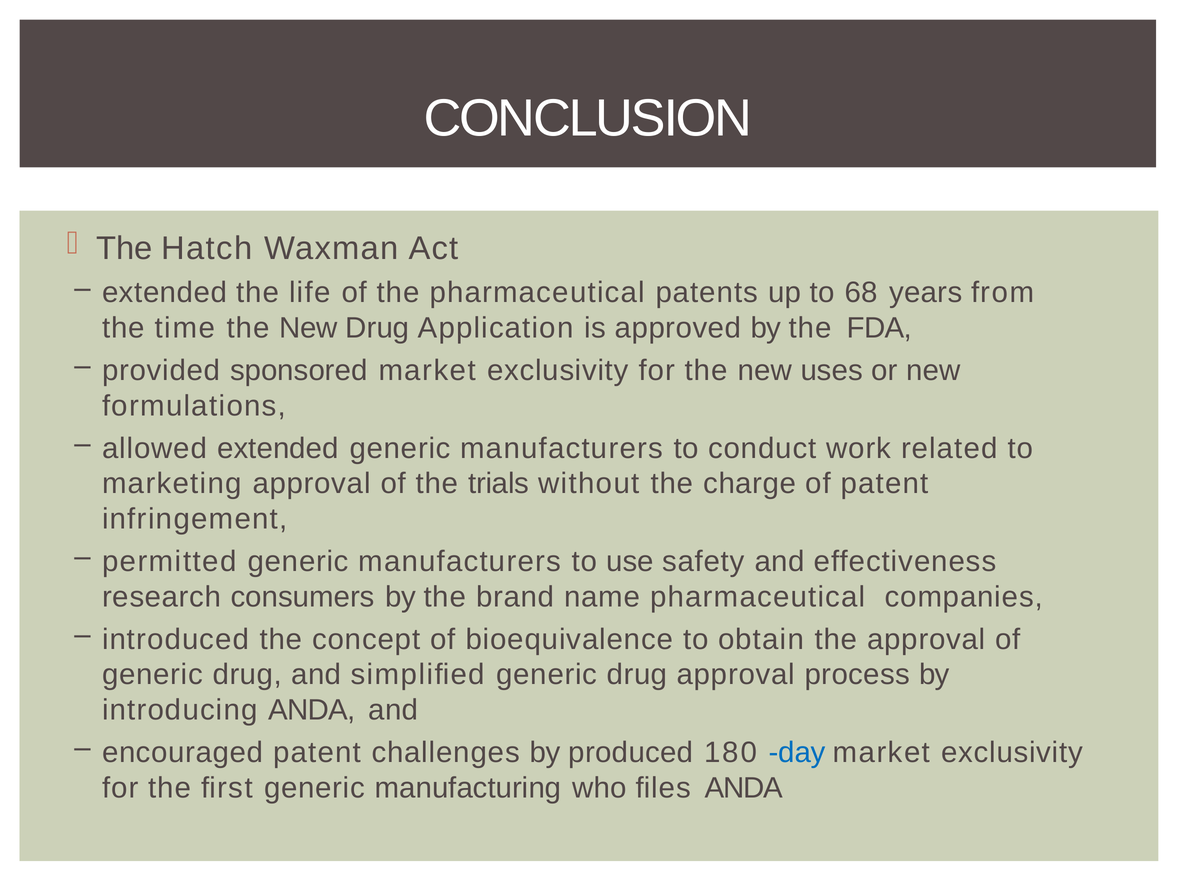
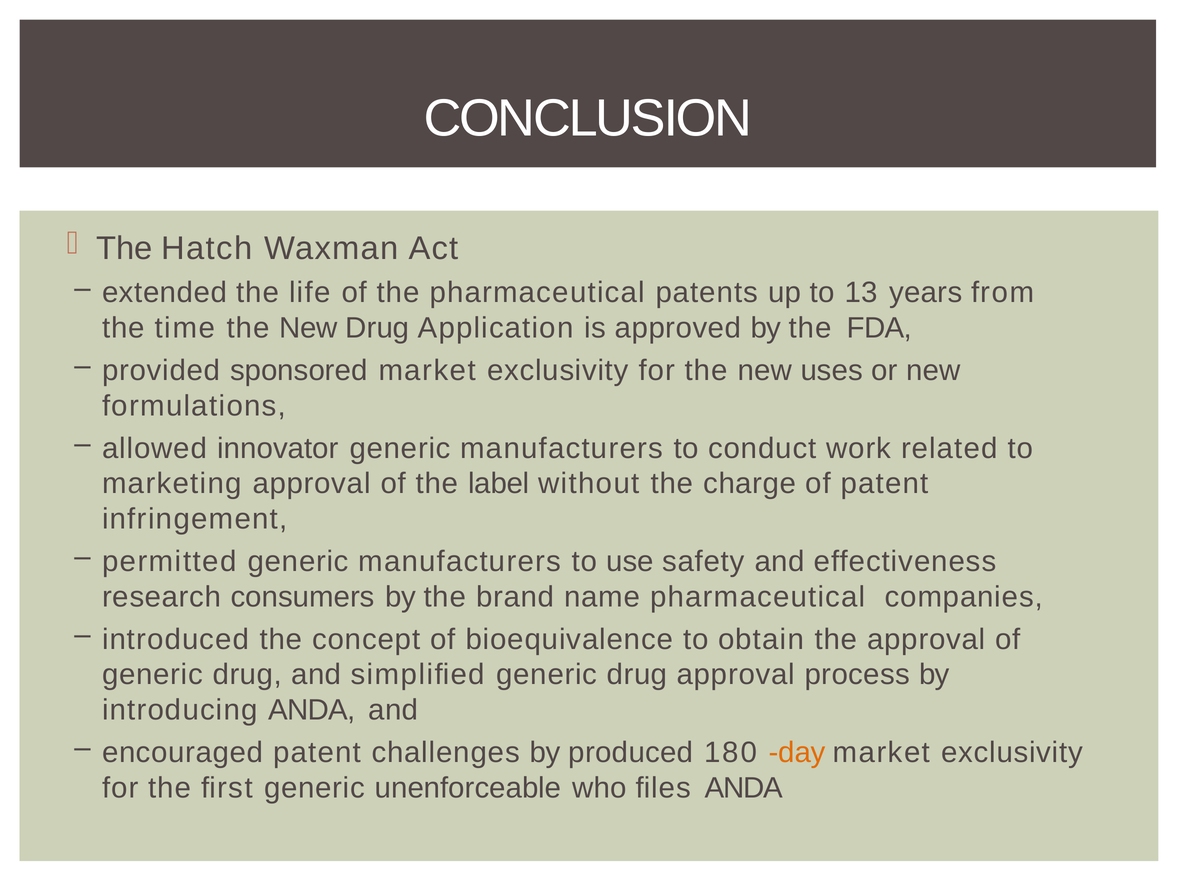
68: 68 -> 13
allowed extended: extended -> innovator
trials: trials -> label
day colour: blue -> orange
manufacturing: manufacturing -> unenforceable
